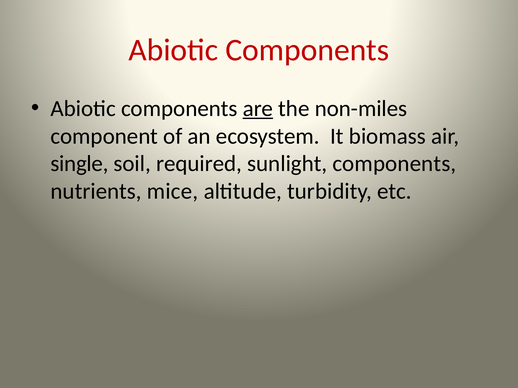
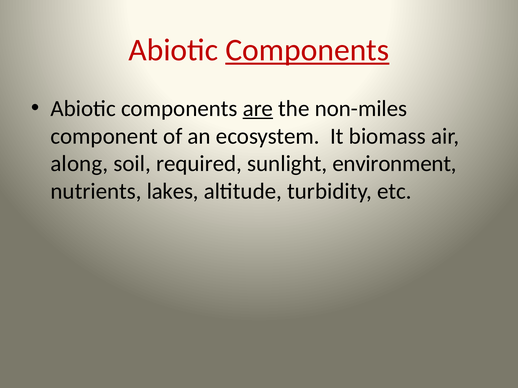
Components at (307, 50) underline: none -> present
single: single -> along
sunlight components: components -> environment
mice: mice -> lakes
